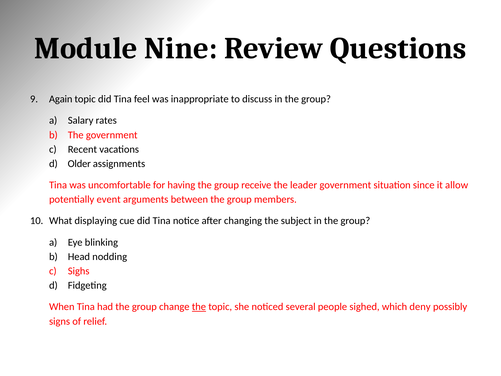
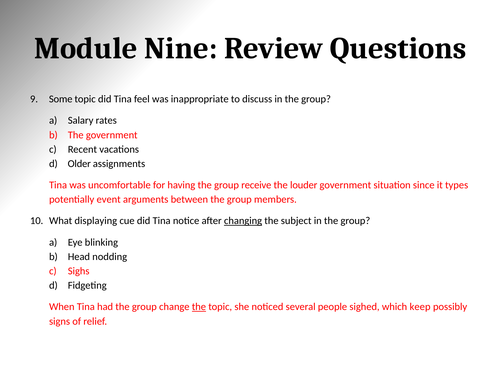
Again: Again -> Some
leader: leader -> louder
allow: allow -> types
changing underline: none -> present
deny: deny -> keep
